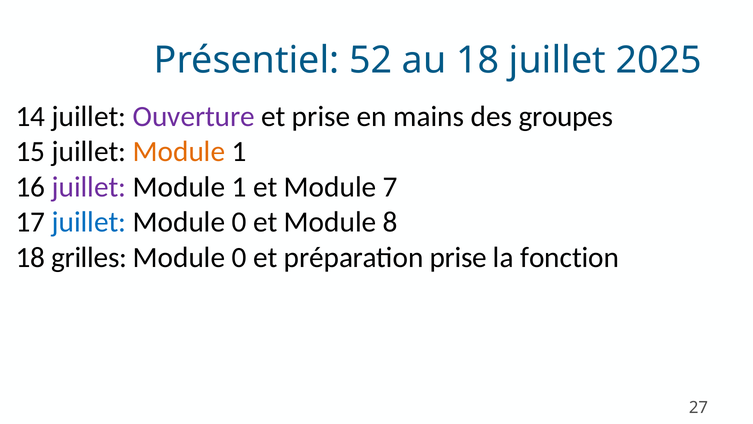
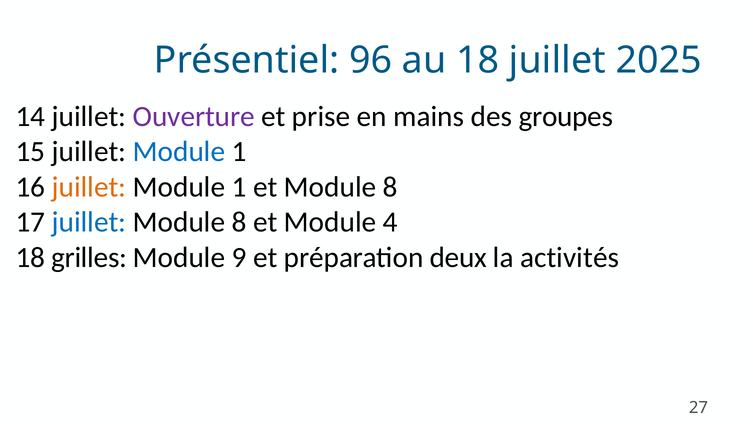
52: 52 -> 96
Module at (179, 152) colour: orange -> blue
juillet at (89, 187) colour: purple -> orange
et Module 7: 7 -> 8
0 at (239, 222): 0 -> 8
8: 8 -> 4
0 at (239, 257): 0 -> 9
préparation prise: prise -> deux
fonction: fonction -> activités
